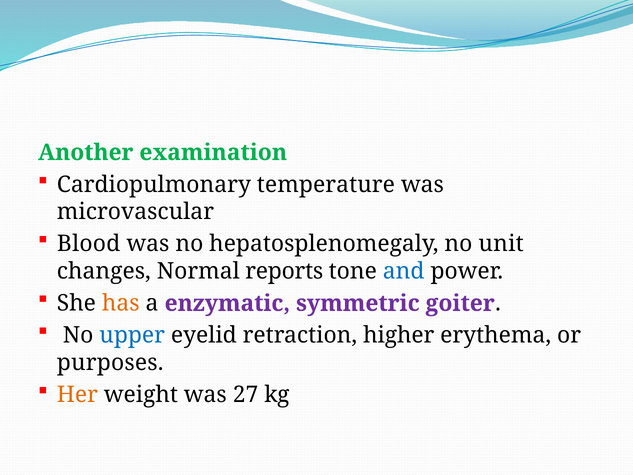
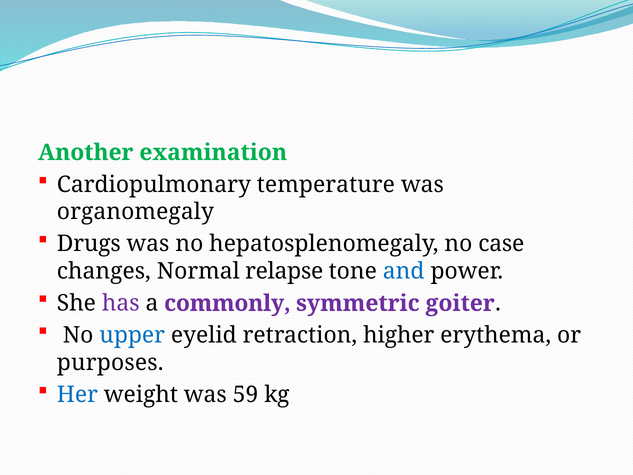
microvascular: microvascular -> organomegaly
Blood: Blood -> Drugs
unit: unit -> case
reports: reports -> relapse
has colour: orange -> purple
enzymatic: enzymatic -> commonly
Her colour: orange -> blue
27: 27 -> 59
